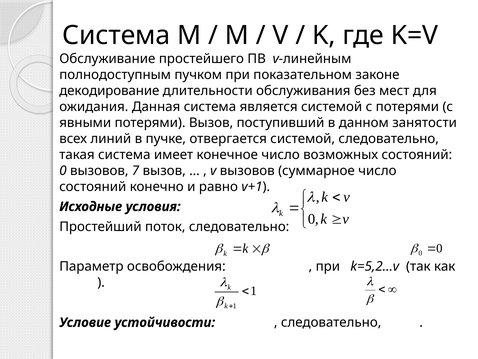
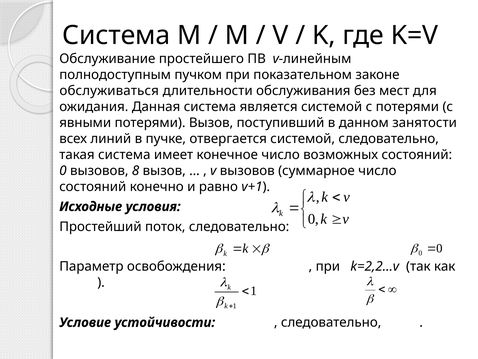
декодирование: декодирование -> обслуживаться
7: 7 -> 8
k=5,2…v: k=5,2…v -> k=2,2…v
